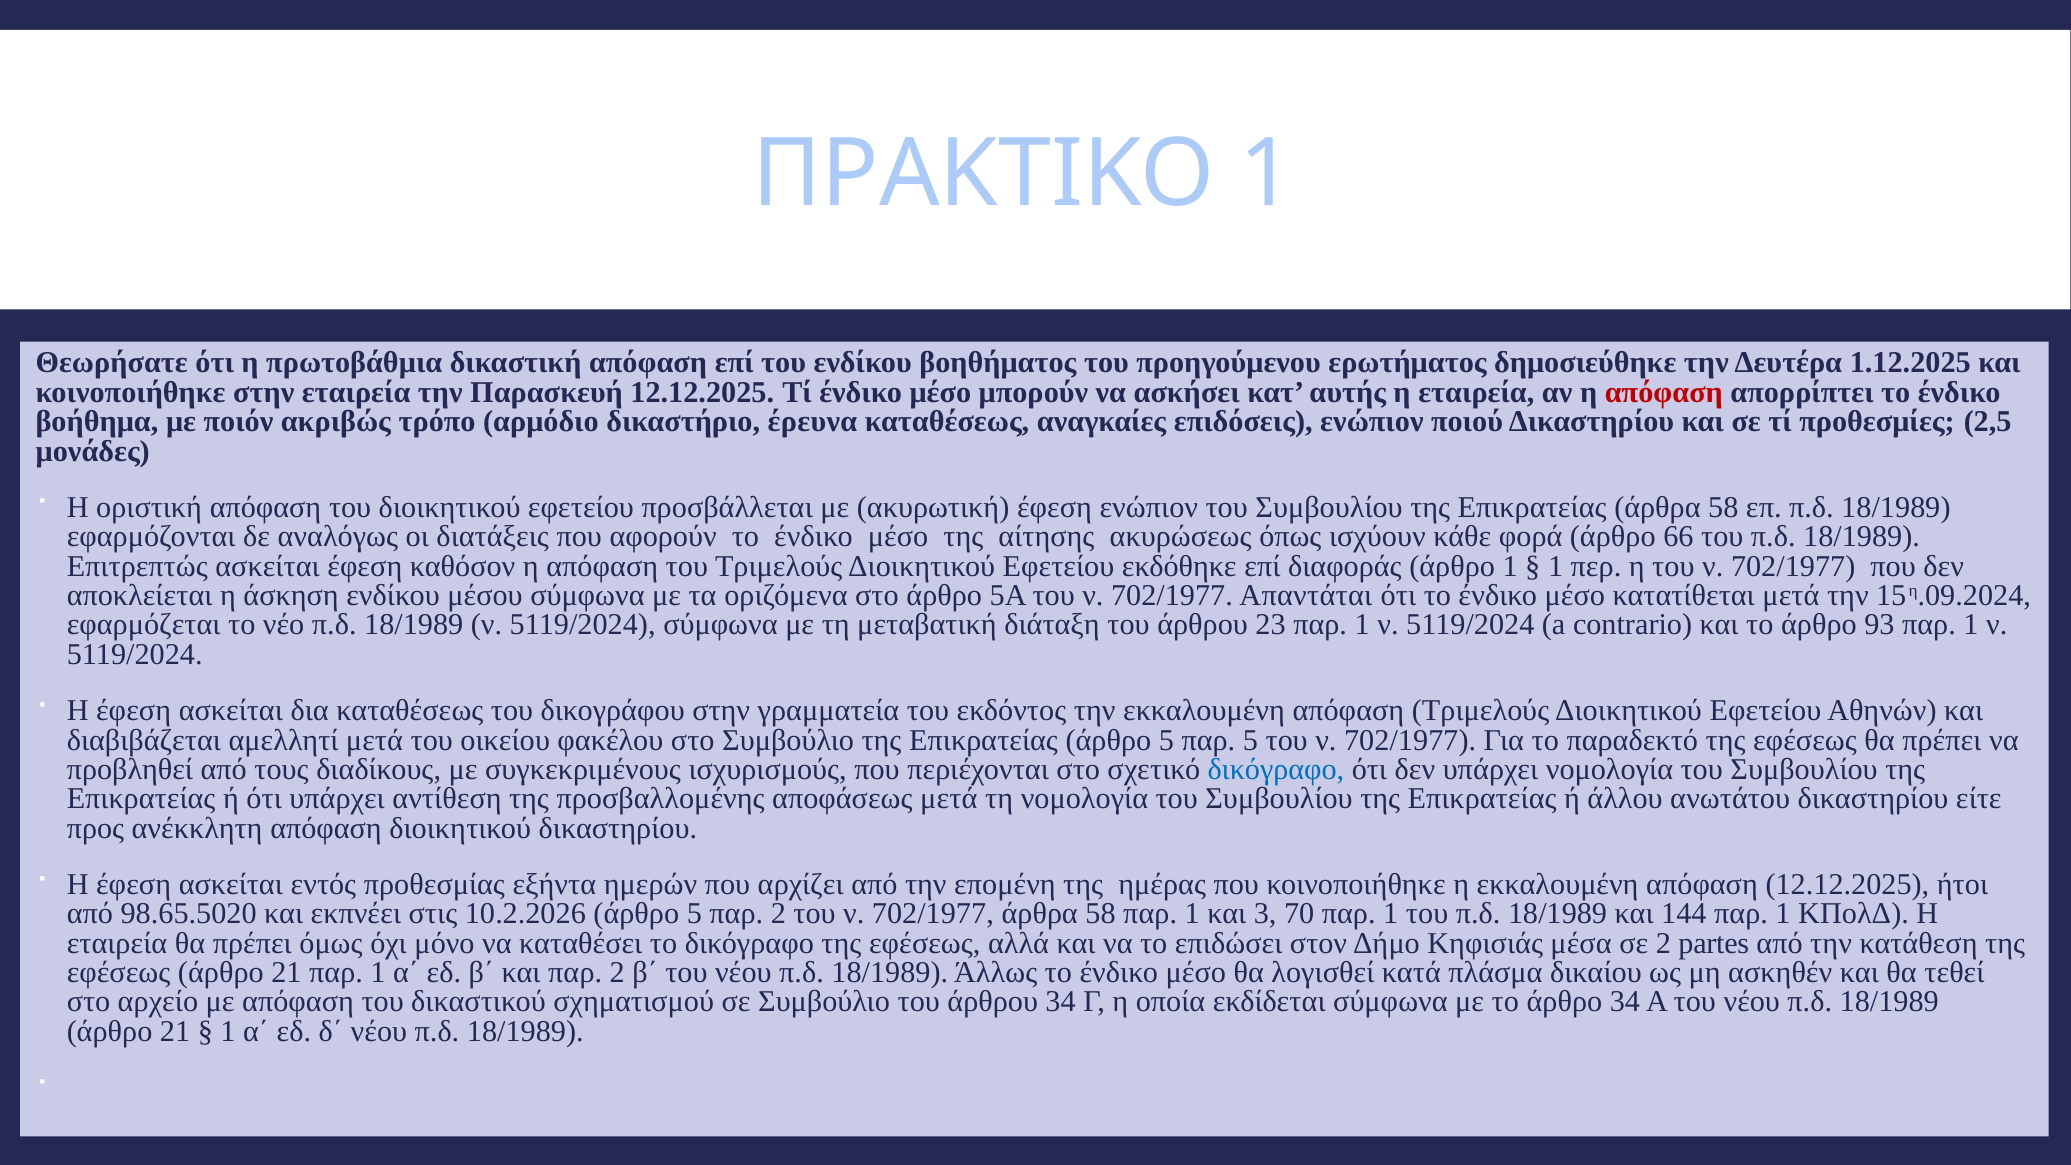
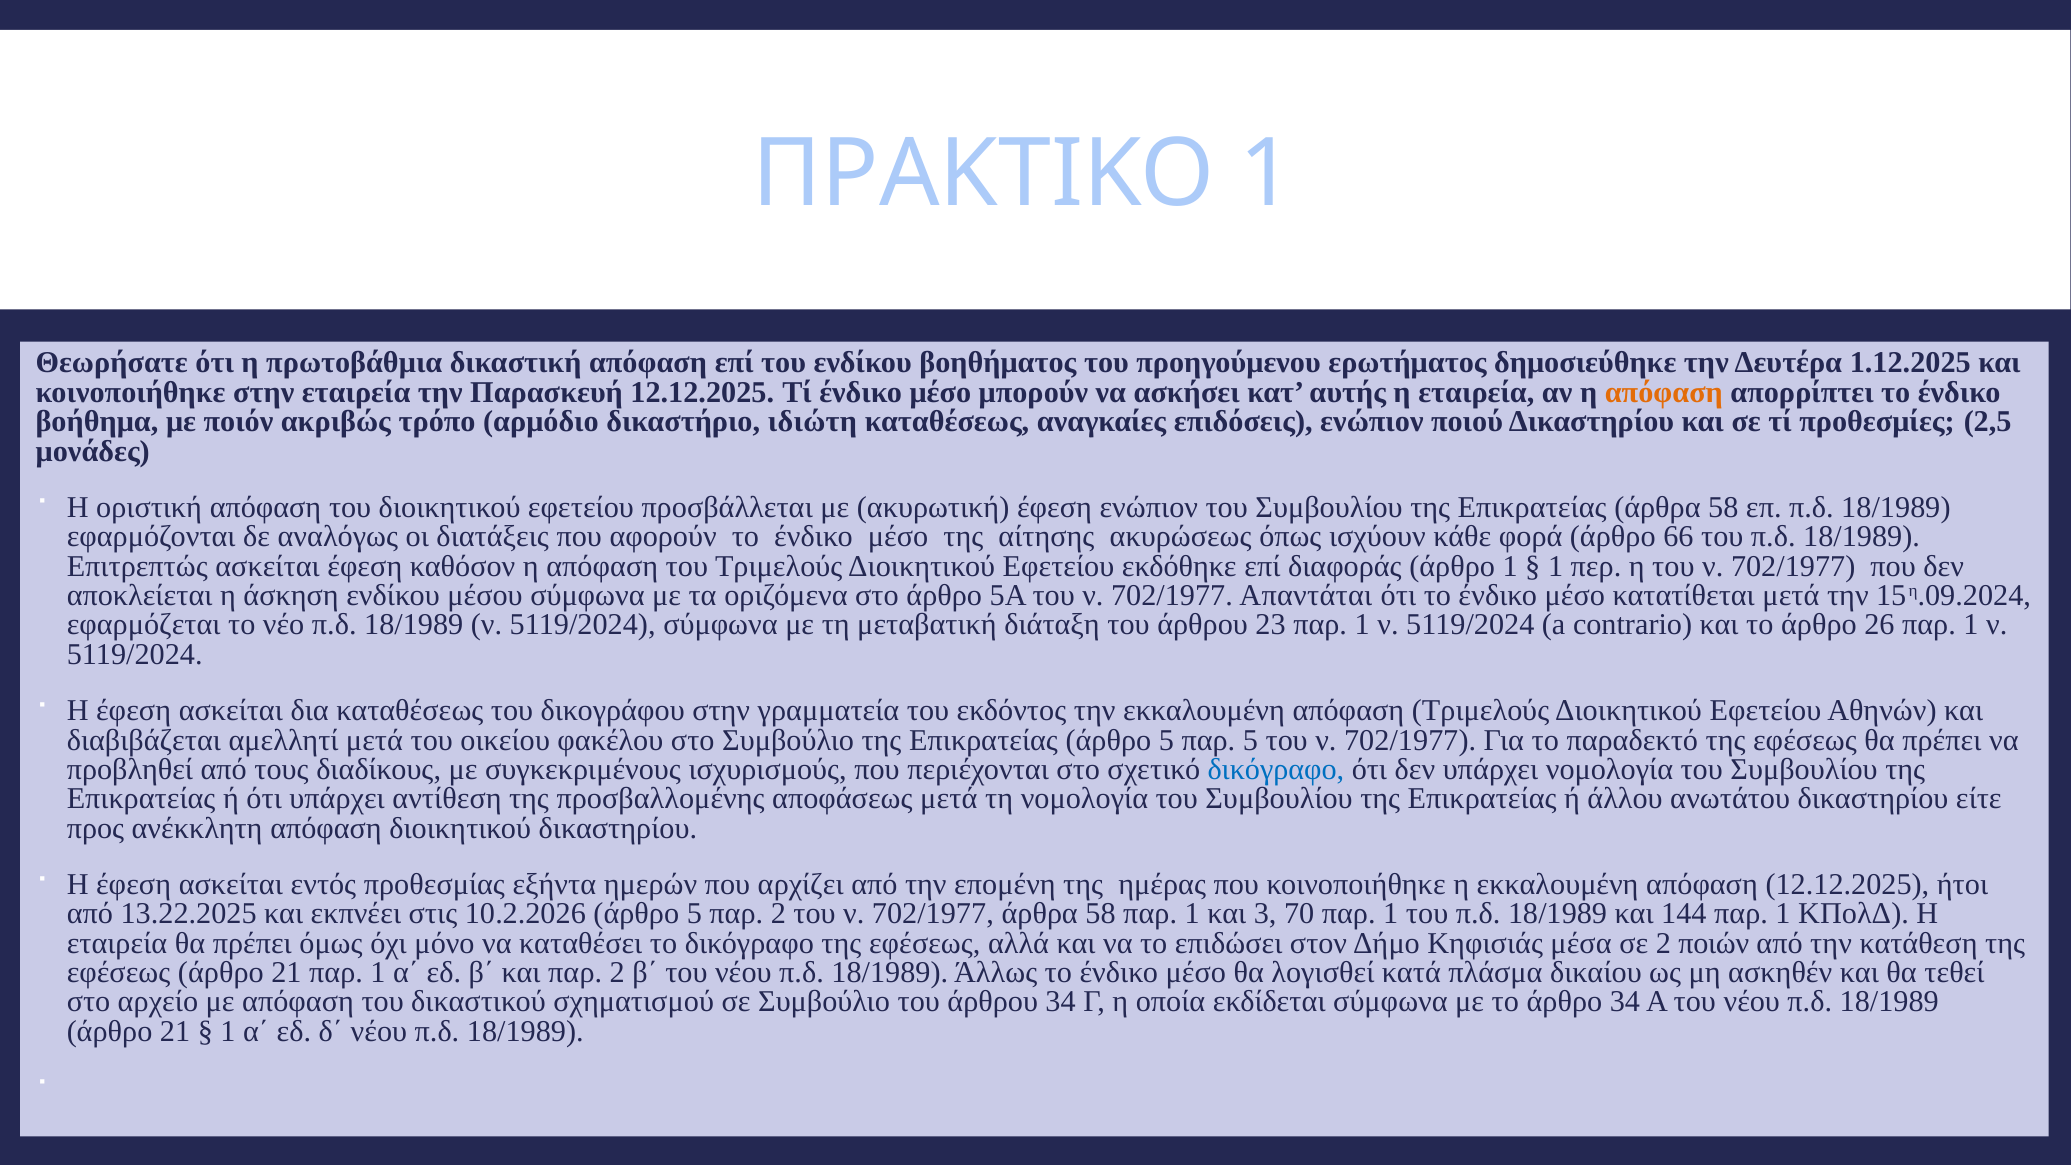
απόφαση at (1664, 392) colour: red -> orange
έρευνα: έρευνα -> ιδιώτη
93: 93 -> 26
98.65.5020: 98.65.5020 -> 13.22.2025
partes: partes -> ποιών
